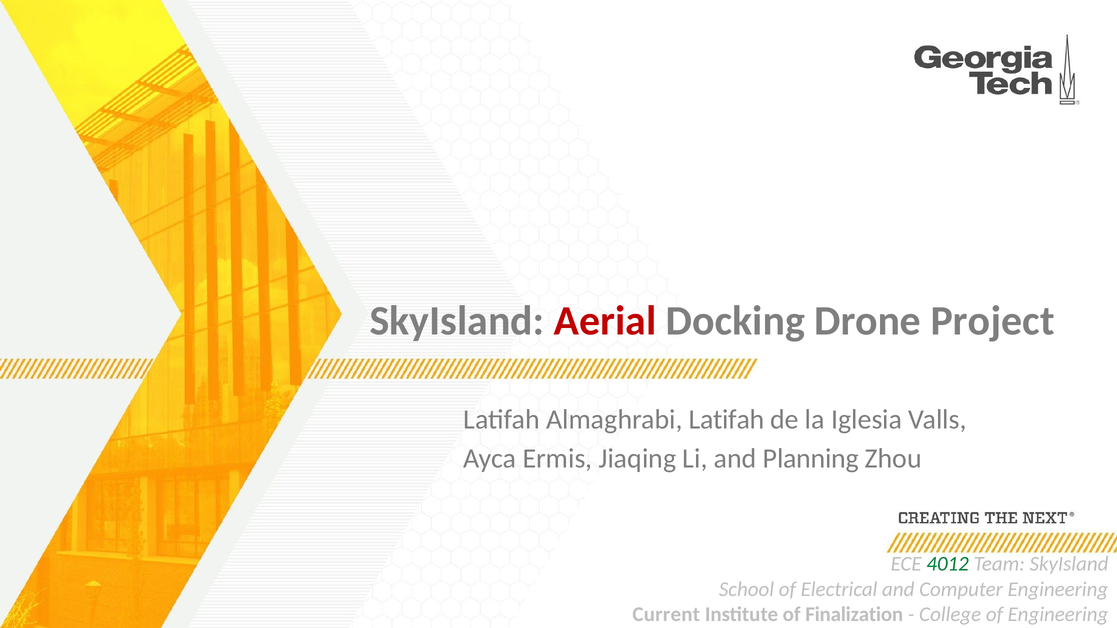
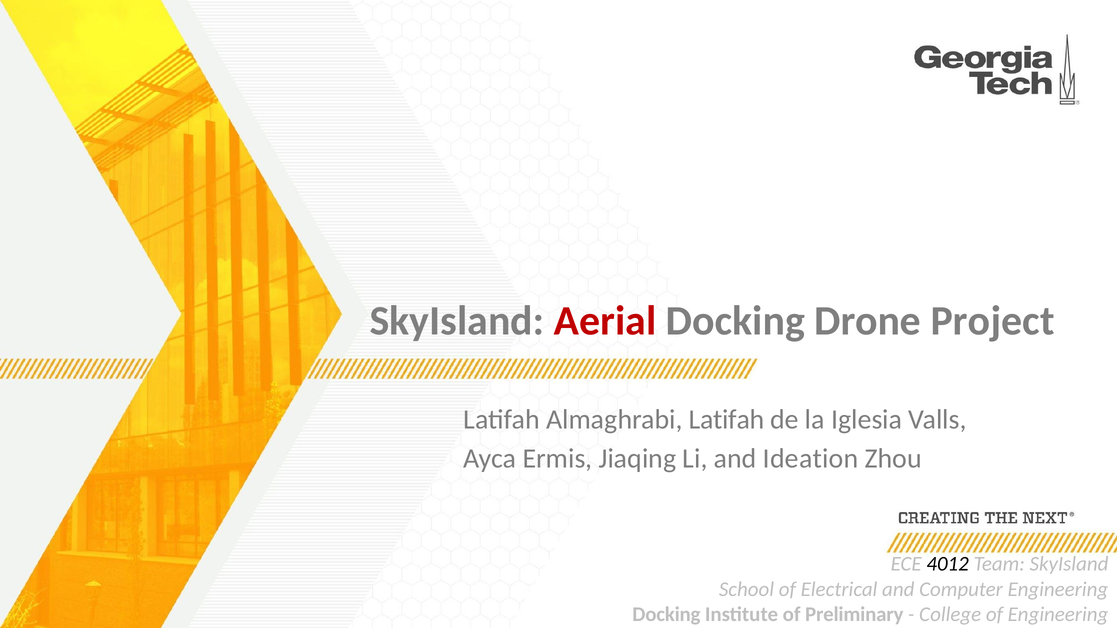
Planning: Planning -> Ideation
4012 colour: green -> black
Current at (666, 615): Current -> Docking
Finalization: Finalization -> Preliminary
